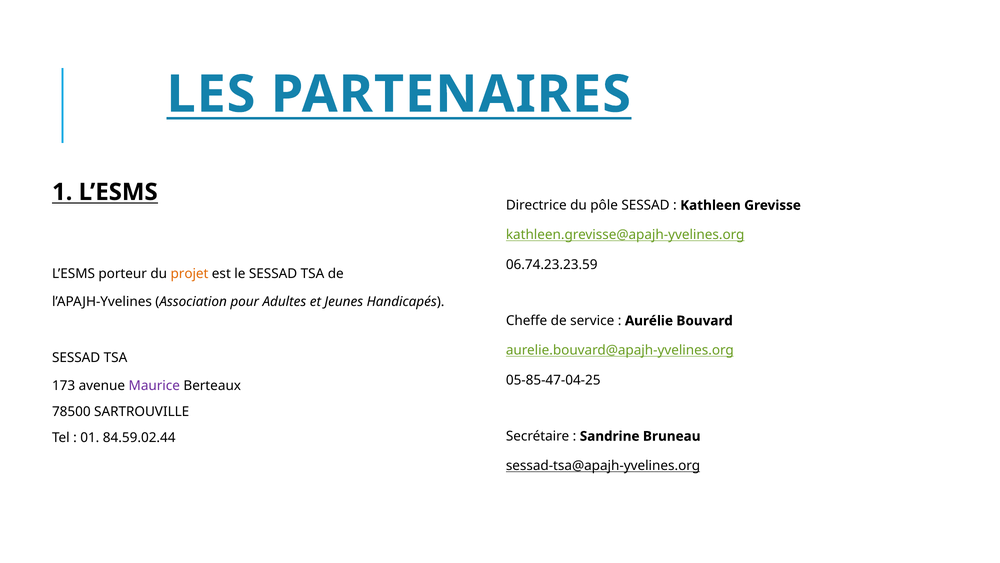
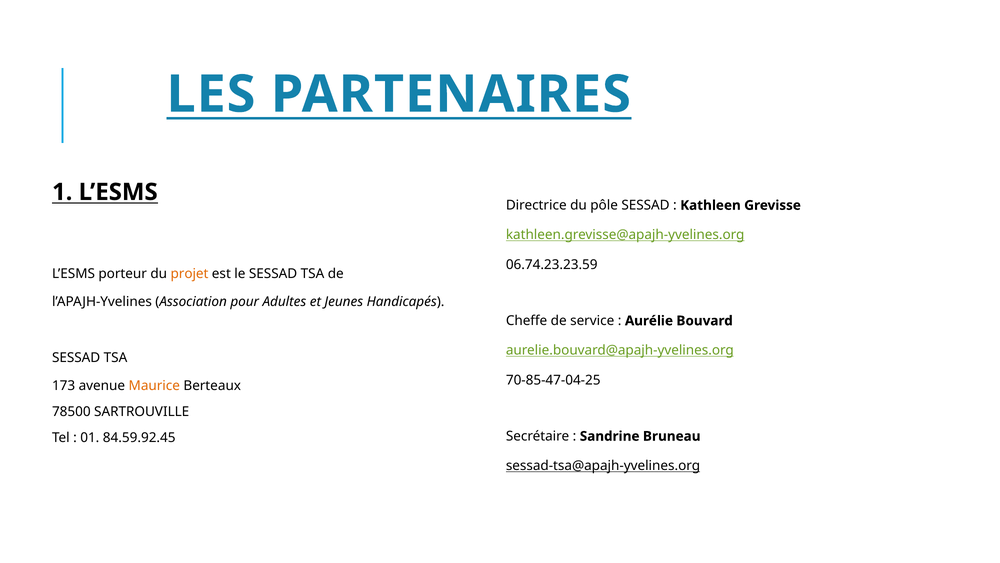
05-85-47-04-25: 05-85-47-04-25 -> 70-85-47-04-25
Maurice colour: purple -> orange
84.59.02.44: 84.59.02.44 -> 84.59.92.45
